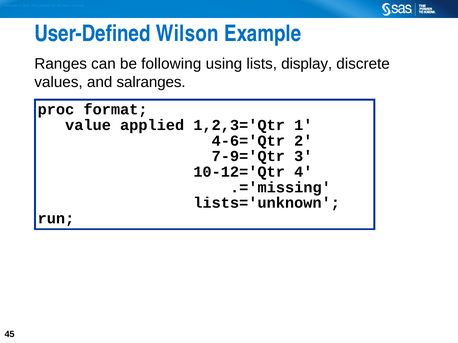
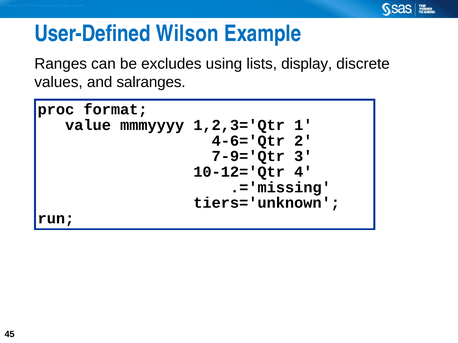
following: following -> excludes
applied: applied -> mmmyyyy
lists='unknown: lists='unknown -> tiers='unknown
